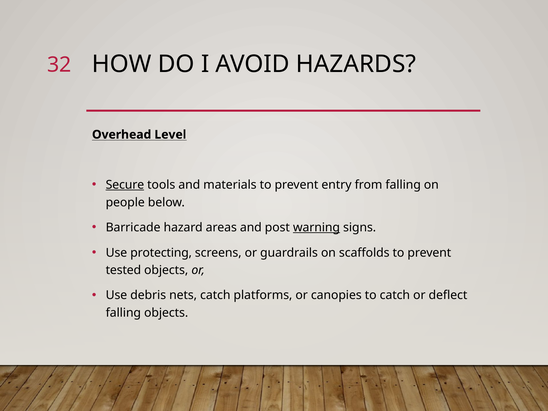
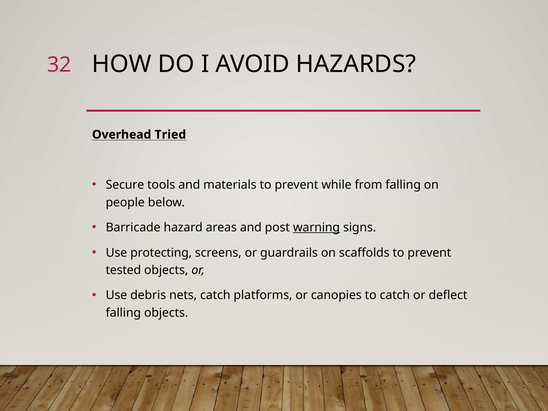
Level: Level -> Tried
Secure underline: present -> none
entry: entry -> while
